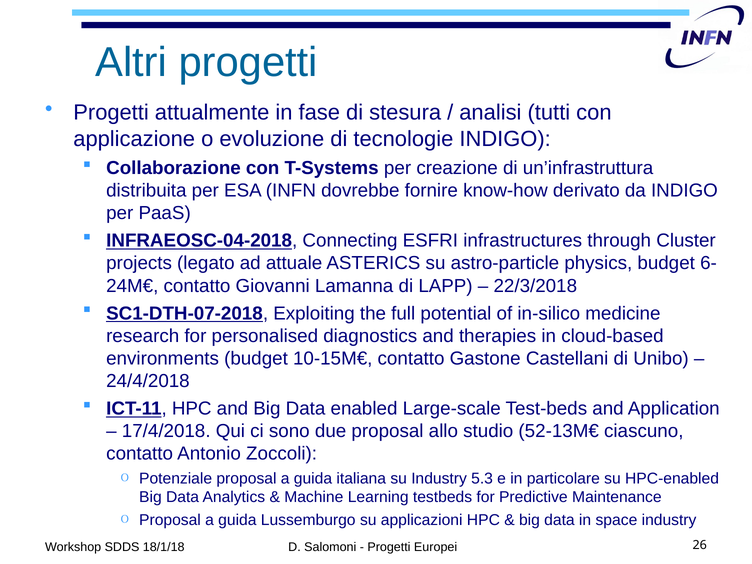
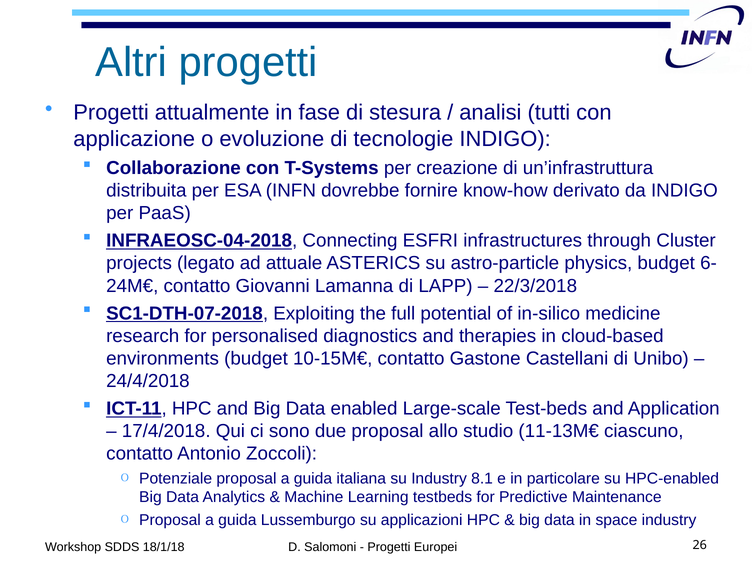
52-13M€: 52-13M€ -> 11-13M€
5.3: 5.3 -> 8.1
